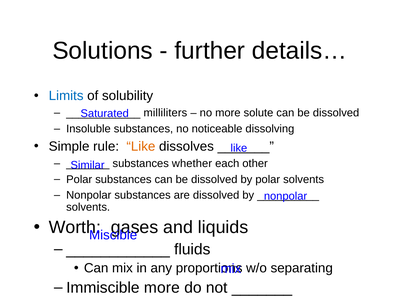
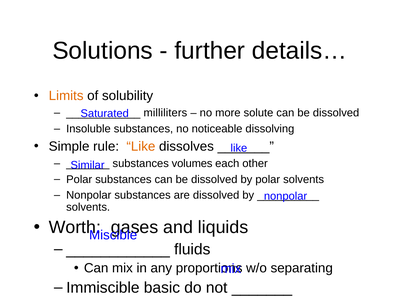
Limits colour: blue -> orange
whether: whether -> volumes
Immiscible more: more -> basic
